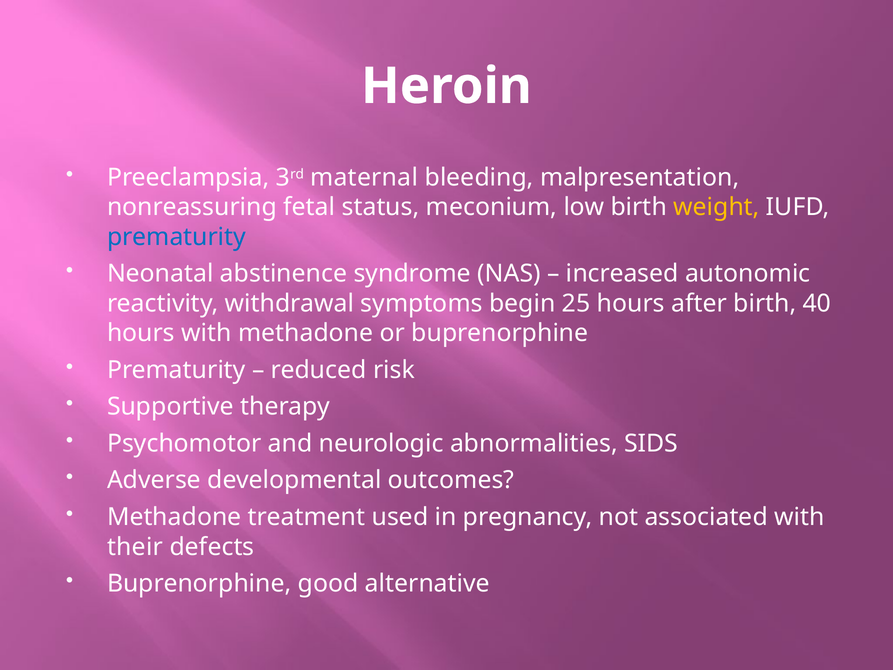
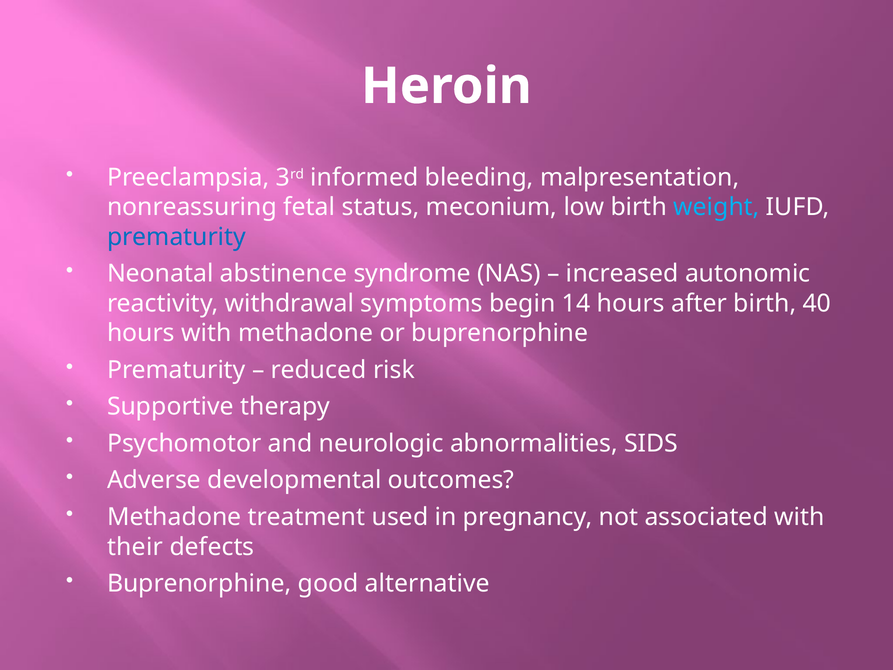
maternal: maternal -> informed
weight colour: yellow -> light blue
25: 25 -> 14
